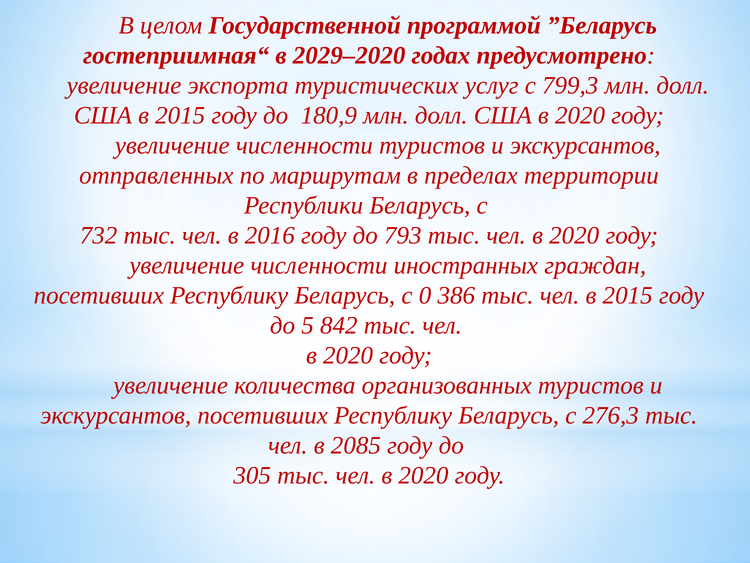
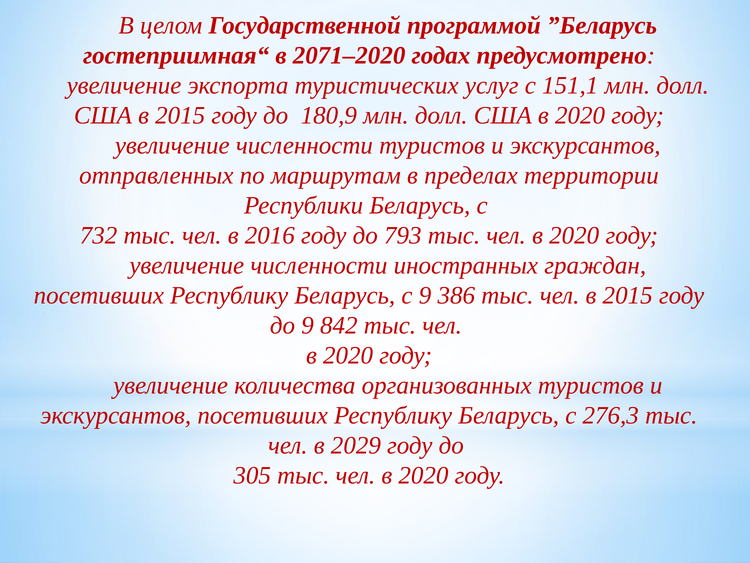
2029–2020: 2029–2020 -> 2071–2020
799,3: 799,3 -> 151,1
с 0: 0 -> 9
до 5: 5 -> 9
2085: 2085 -> 2029
